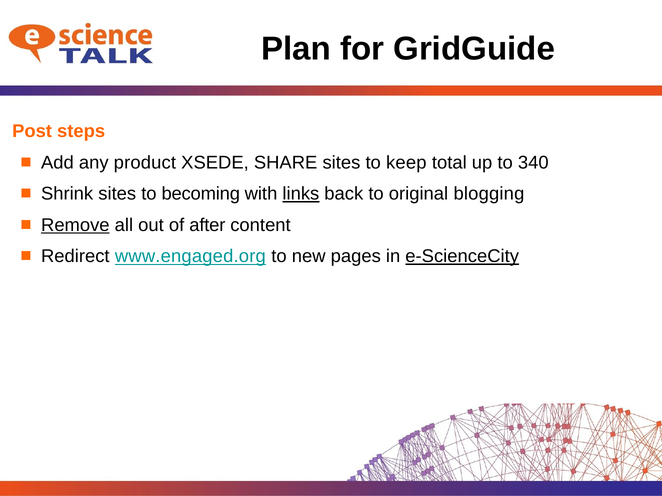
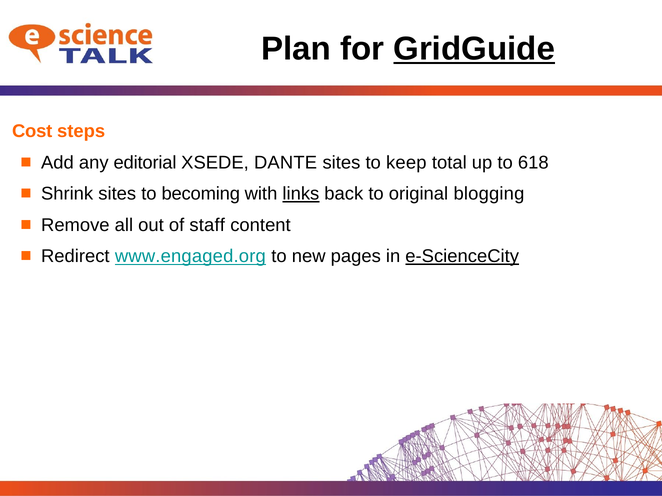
GridGuide underline: none -> present
Post: Post -> Cost
product: product -> editorial
SHARE: SHARE -> DANTE
340: 340 -> 618
Remove underline: present -> none
after: after -> staff
